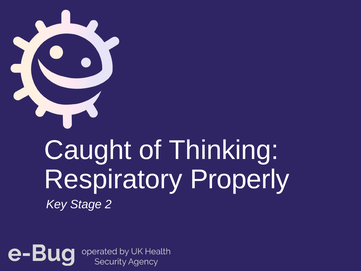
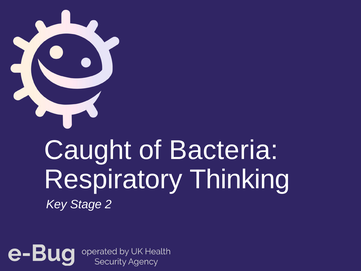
Thinking: Thinking -> Bacteria
Properly: Properly -> Thinking
